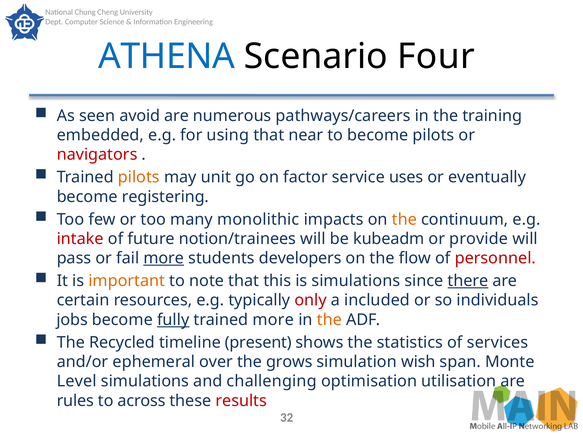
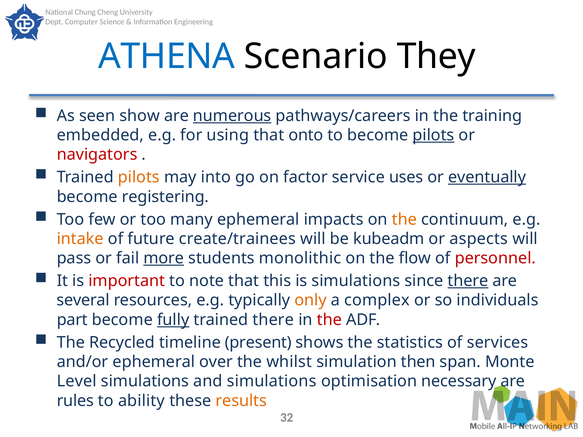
Four: Four -> They
avoid: avoid -> show
numerous underline: none -> present
near: near -> onto
pilots at (433, 135) underline: none -> present
unit: unit -> into
eventually underline: none -> present
many monolithic: monolithic -> ephemeral
intake colour: red -> orange
notion/trainees: notion/trainees -> create/trainees
provide: provide -> aspects
developers: developers -> monolithic
important colour: orange -> red
certain: certain -> several
only colour: red -> orange
included: included -> complex
jobs: jobs -> part
trained more: more -> there
the at (329, 320) colour: orange -> red
grows: grows -> whilst
wish: wish -> then
and challenging: challenging -> simulations
utilisation: utilisation -> necessary
across: across -> ability
results colour: red -> orange
